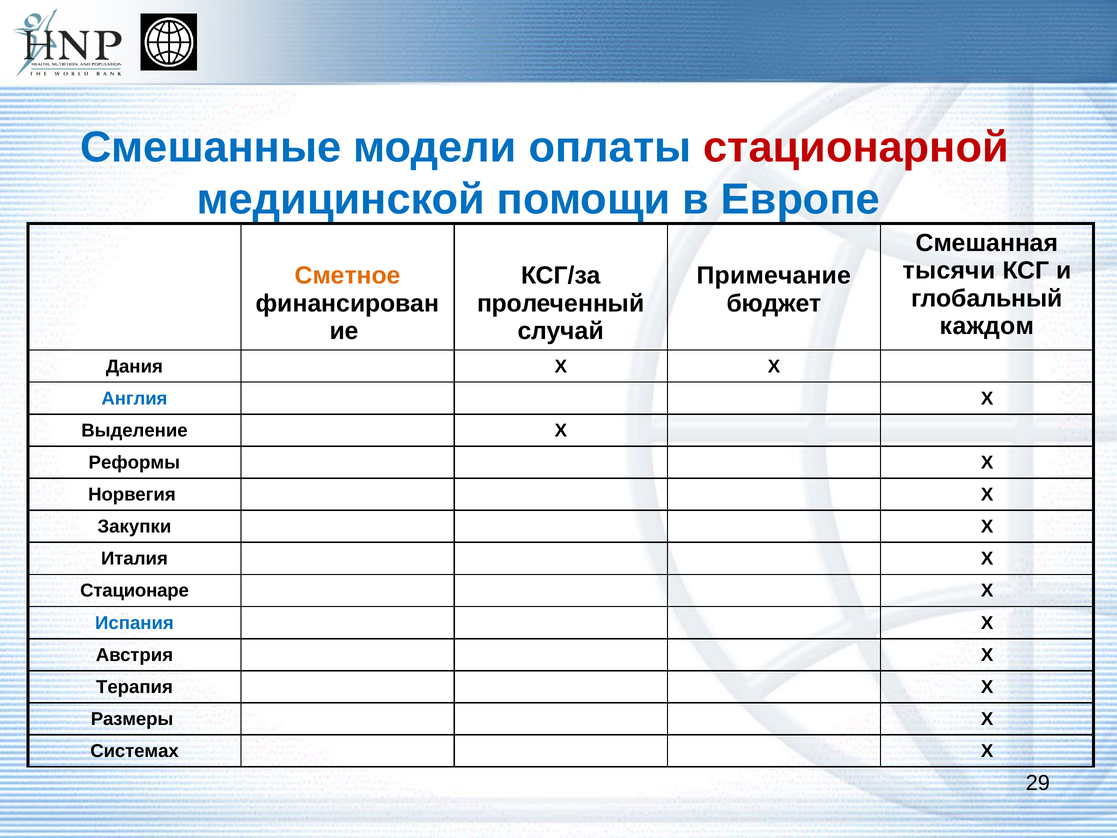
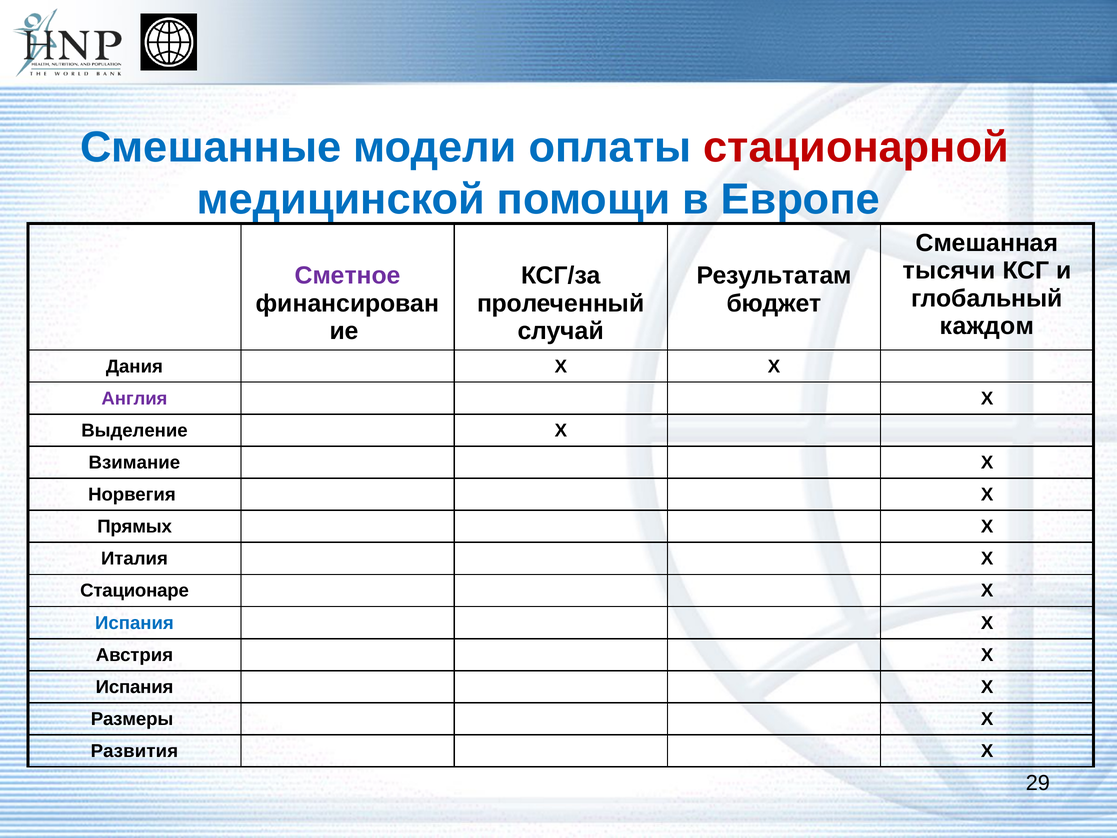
Сметное colour: orange -> purple
Примечание: Примечание -> Результатам
Англия colour: blue -> purple
Реформы: Реформы -> Взимание
Закупки: Закупки -> Прямых
Терапия at (134, 687): Терапия -> Испания
Системах: Системах -> Развития
